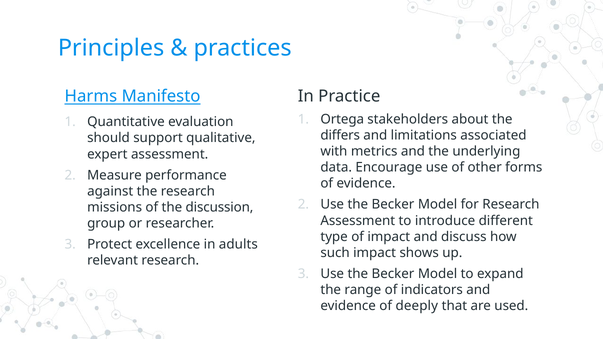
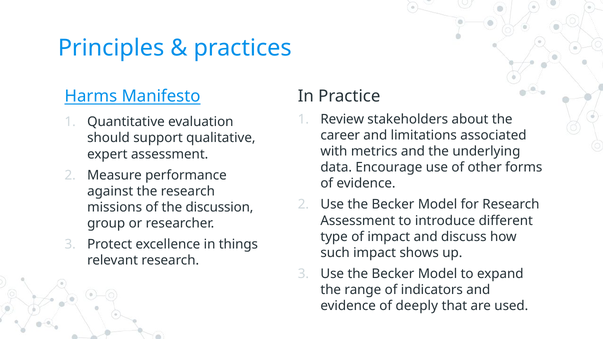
Ortega: Ortega -> Review
differs: differs -> career
adults: adults -> things
